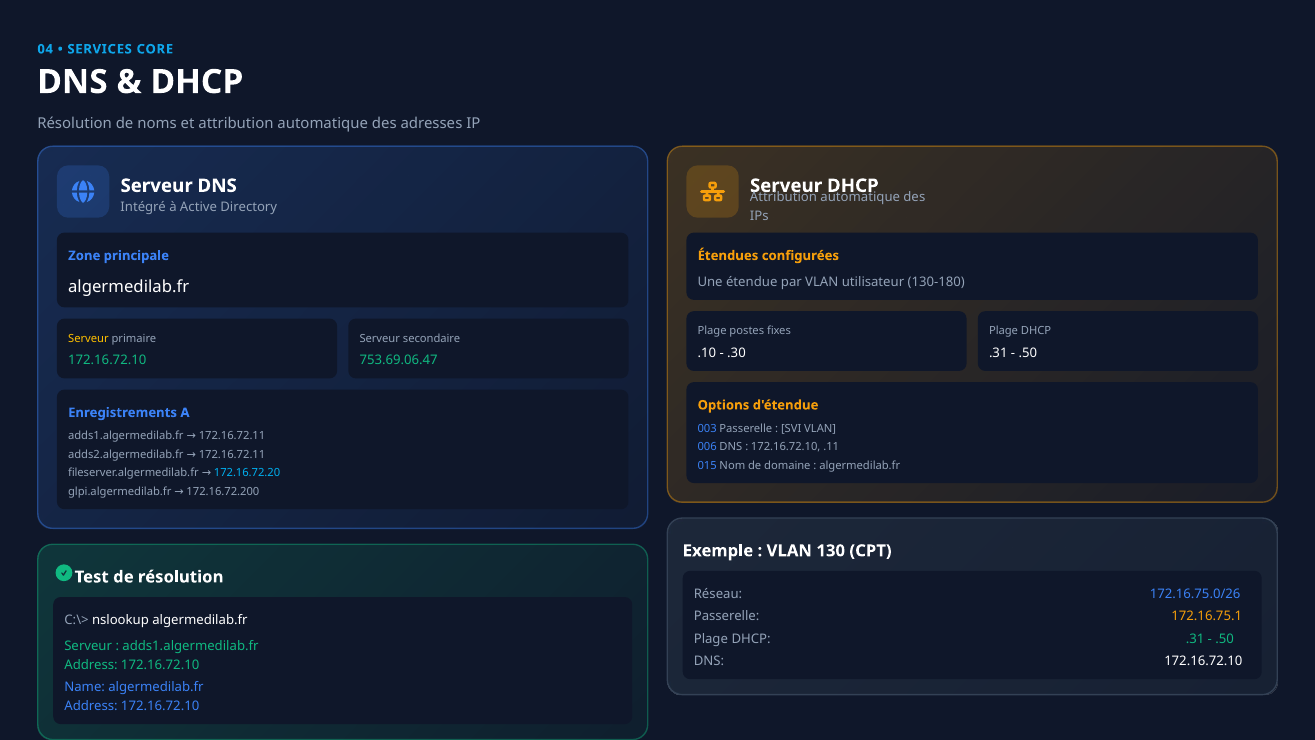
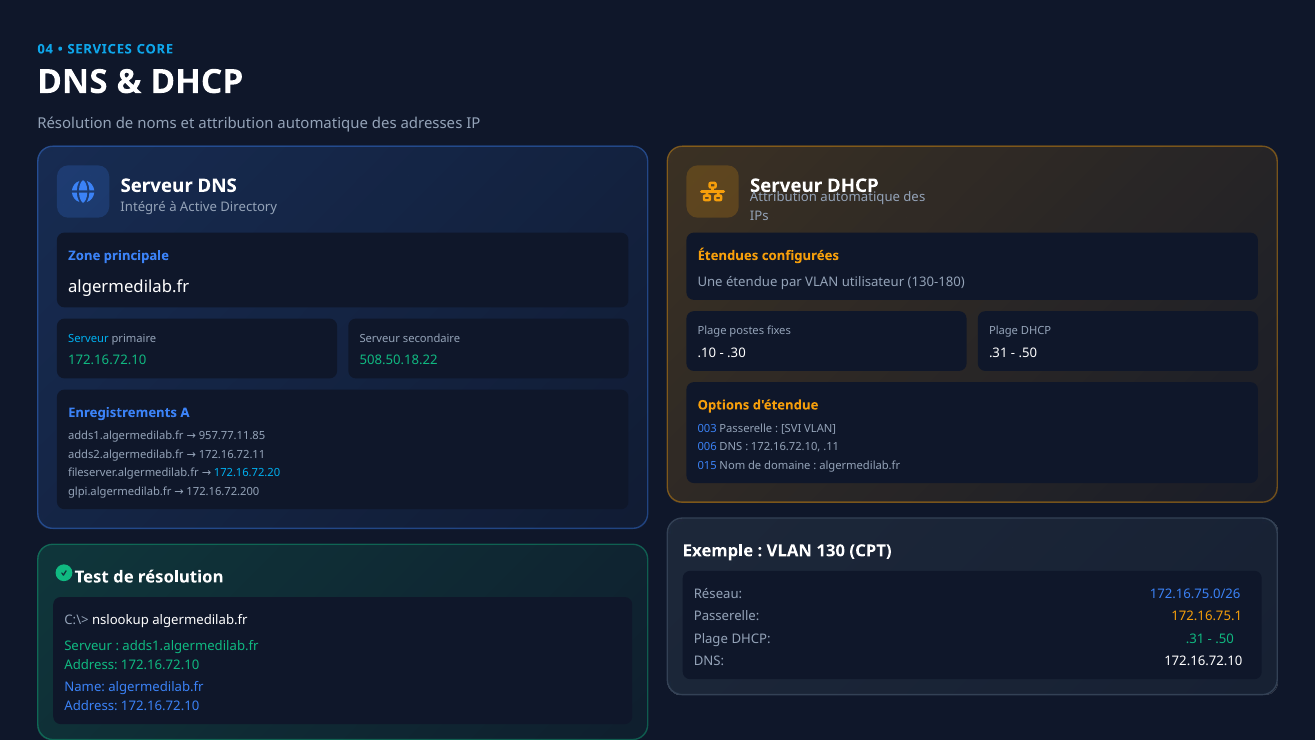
Serveur at (88, 339) colour: yellow -> light blue
753.69.06.47: 753.69.06.47 -> 508.50.18.22
adds1.algermedilab.fr 172.16.72.11: 172.16.72.11 -> 957.77.11.85
